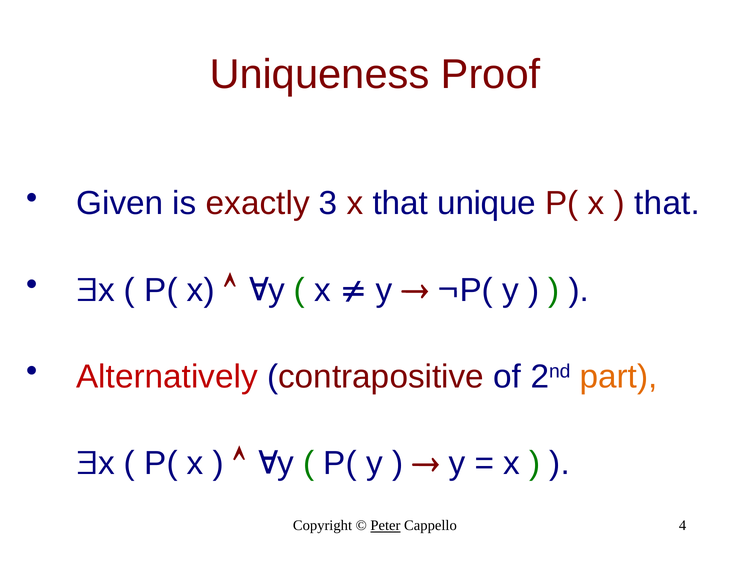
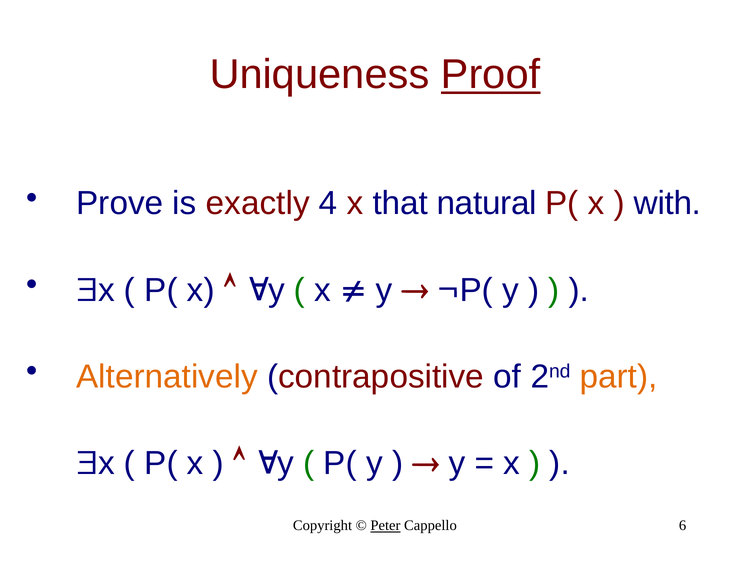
Proof underline: none -> present
Given: Given -> Prove
3: 3 -> 4
unique: unique -> natural
that at (667, 204): that -> with
Alternatively colour: red -> orange
4: 4 -> 6
